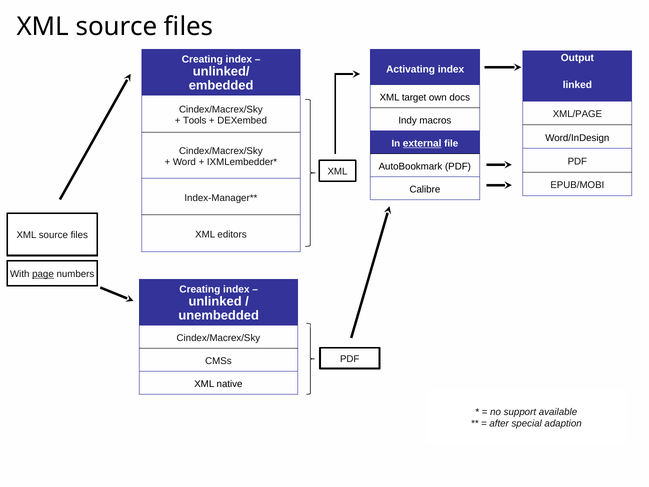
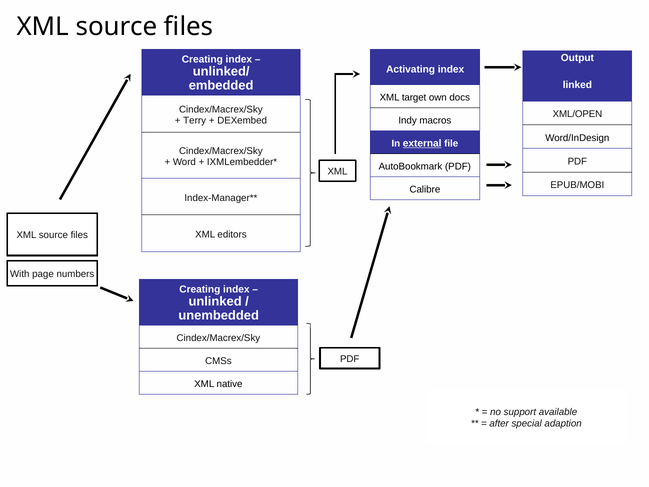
XML/PAGE: XML/PAGE -> XML/OPEN
Tools: Tools -> Terry
page underline: present -> none
